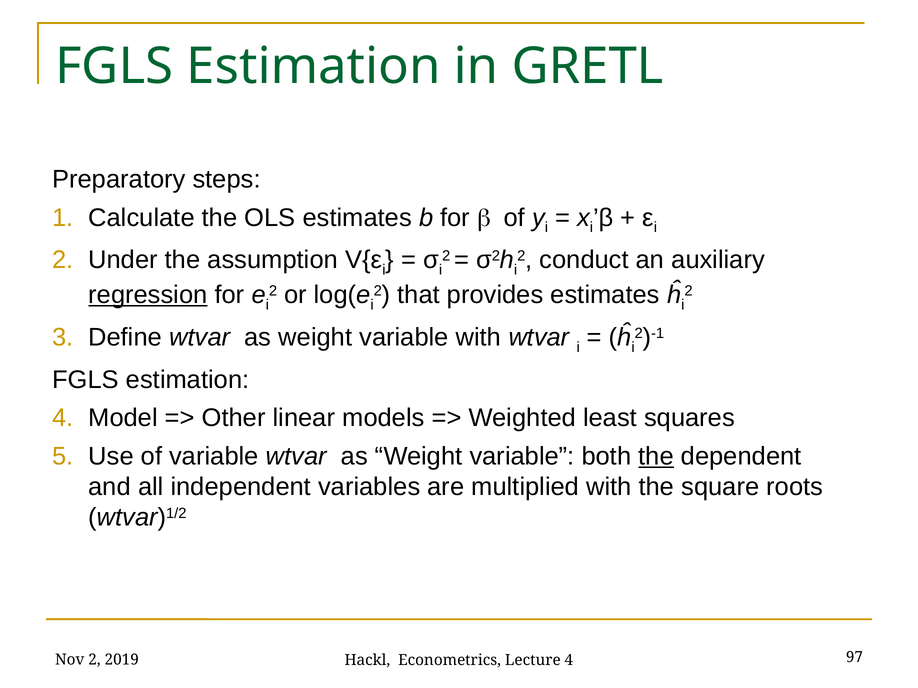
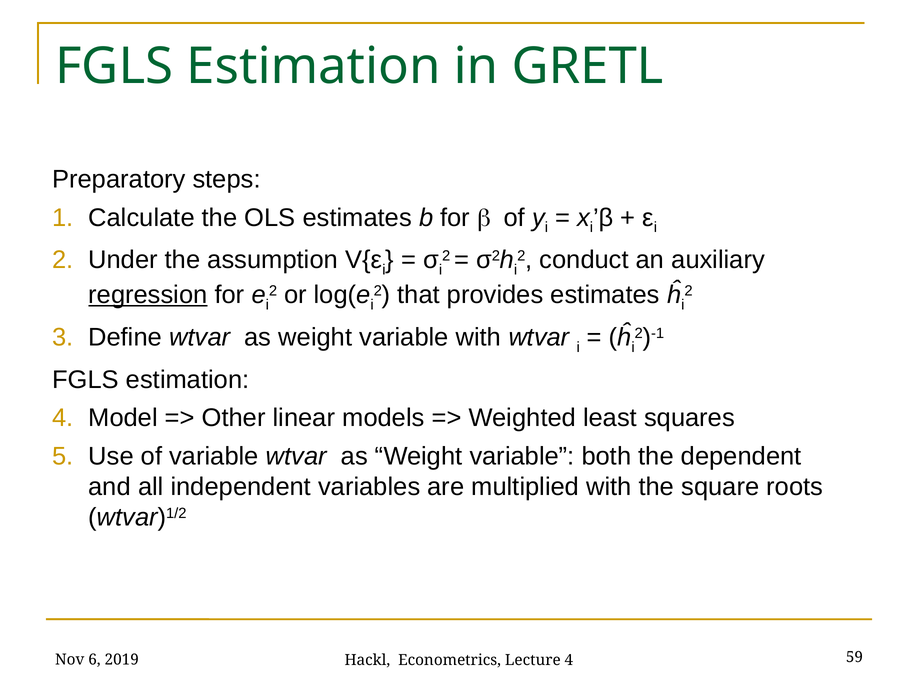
the at (656, 457) underline: present -> none
Nov 2: 2 -> 6
97: 97 -> 59
